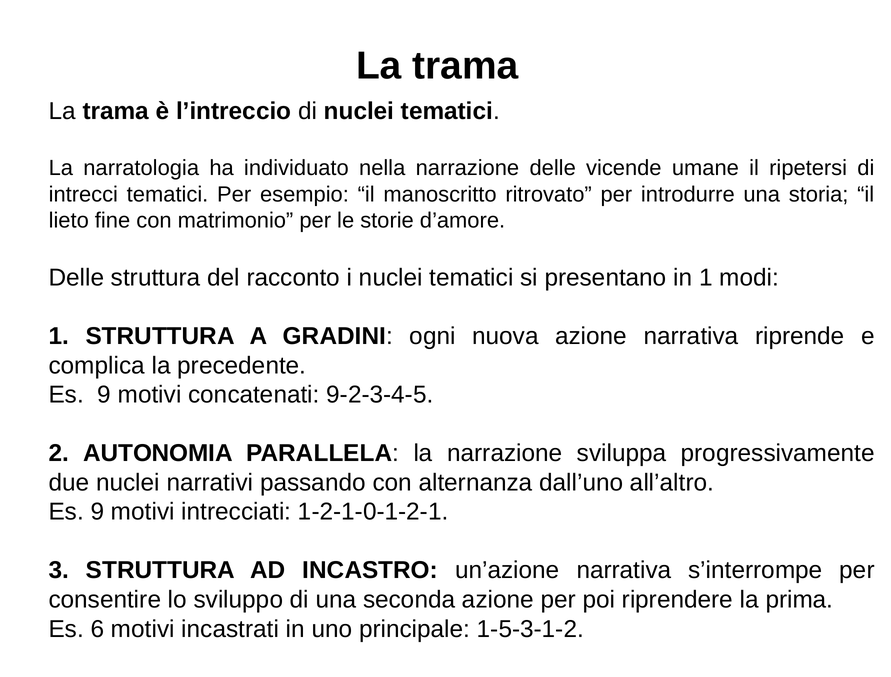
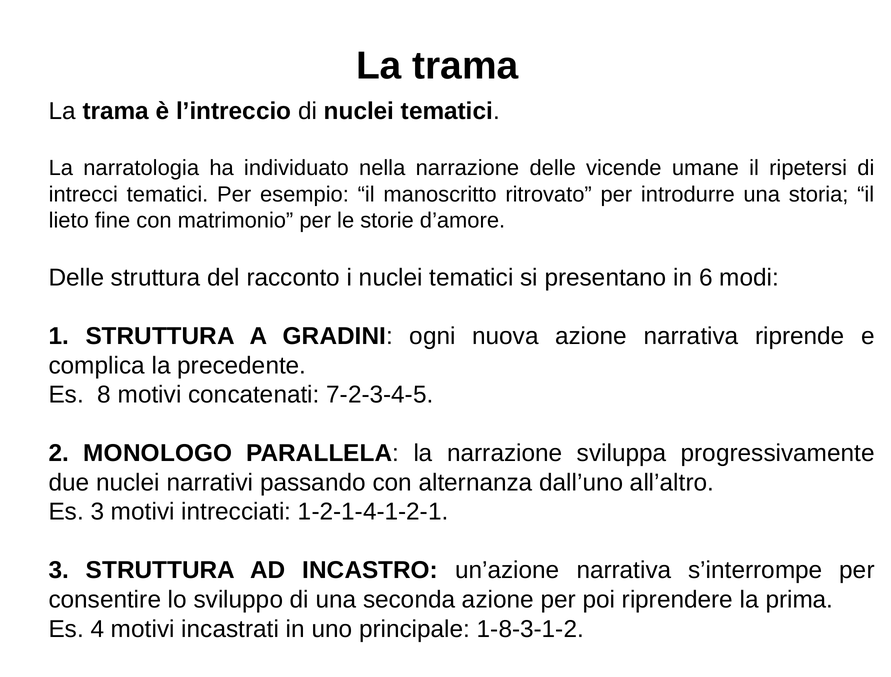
in 1: 1 -> 6
9 at (104, 395): 9 -> 8
9-2-3-4-5: 9-2-3-4-5 -> 7-2-3-4-5
AUTONOMIA: AUTONOMIA -> MONOLOGO
9 at (97, 512): 9 -> 3
1-2-1-0-1-2-1: 1-2-1-0-1-2-1 -> 1-2-1-4-1-2-1
6: 6 -> 4
1-5-3-1-2: 1-5-3-1-2 -> 1-8-3-1-2
